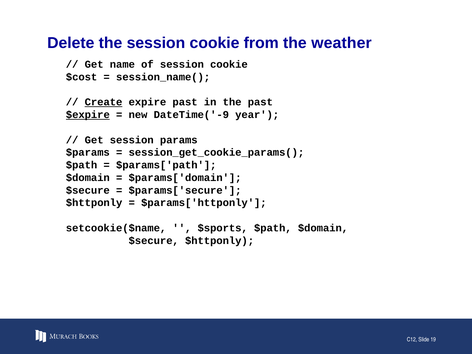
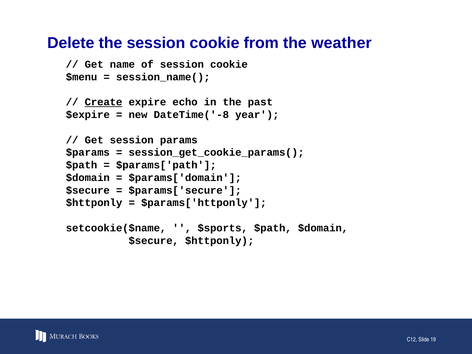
$cost: $cost -> $menu
expire past: past -> echo
$expire underline: present -> none
DateTime('-9: DateTime('-9 -> DateTime('-8
